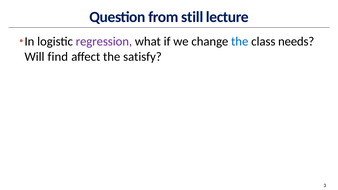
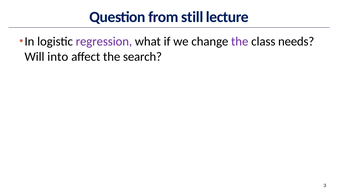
the at (240, 41) colour: blue -> purple
find: find -> into
satisfy: satisfy -> search
